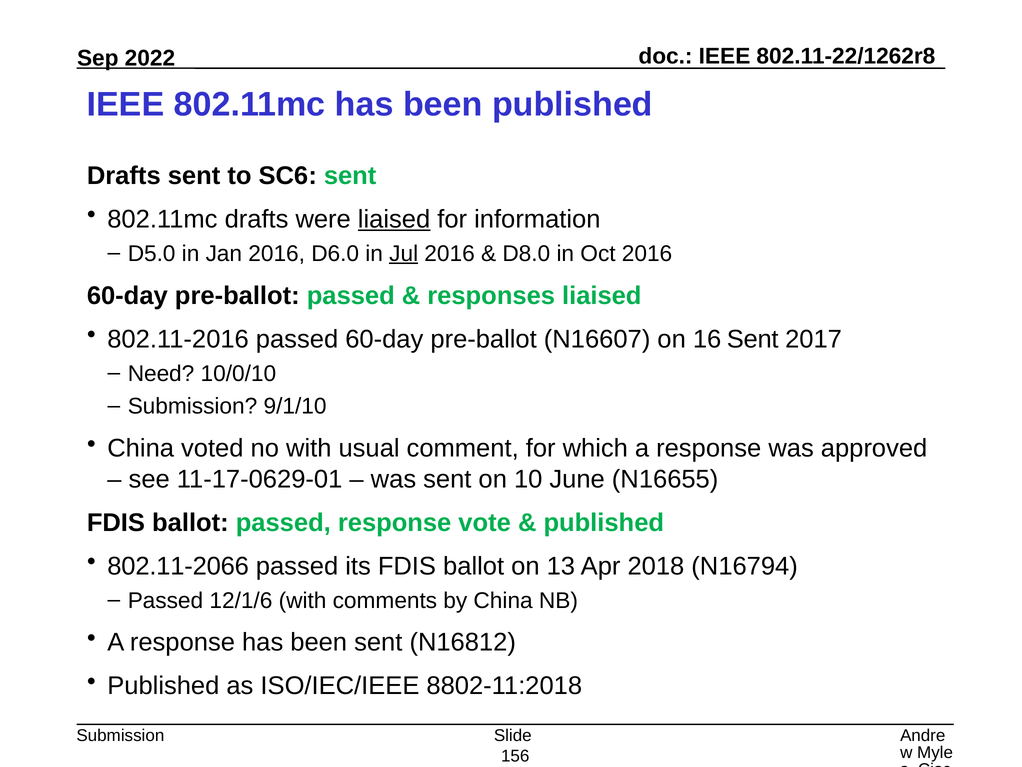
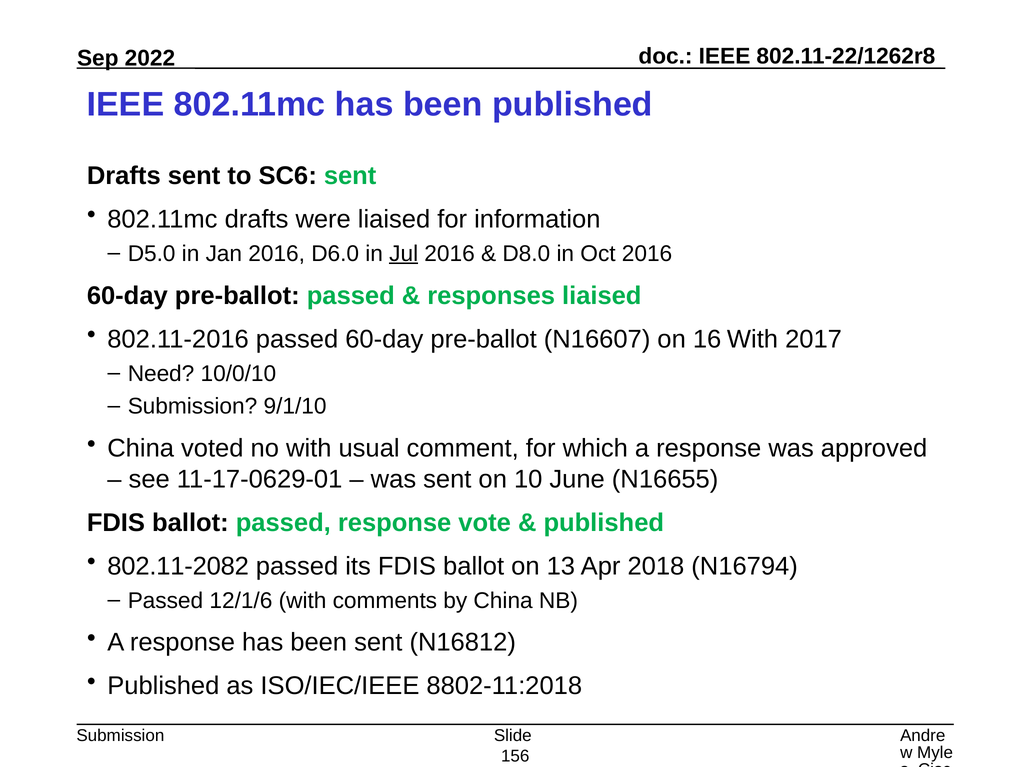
liaised at (394, 219) underline: present -> none
16 Sent: Sent -> With
802.11-2066: 802.11-2066 -> 802.11-2082
